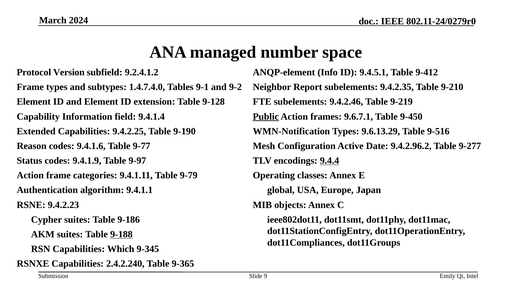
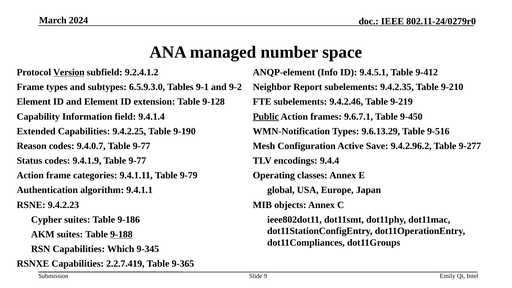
Version underline: none -> present
1.4.7.4.0: 1.4.7.4.0 -> 6.5.9.3.0
9.4.1.6: 9.4.1.6 -> 9.4.0.7
Date: Date -> Save
9.4.1.9 Table 9-97: 9-97 -> 9-77
9.4.4 underline: present -> none
2.4.2.240: 2.4.2.240 -> 2.2.7.419
